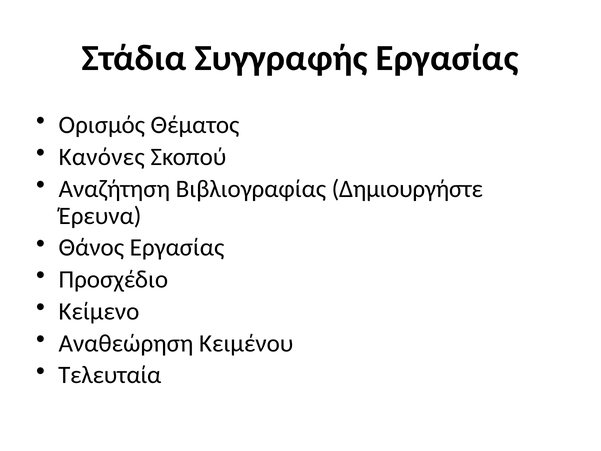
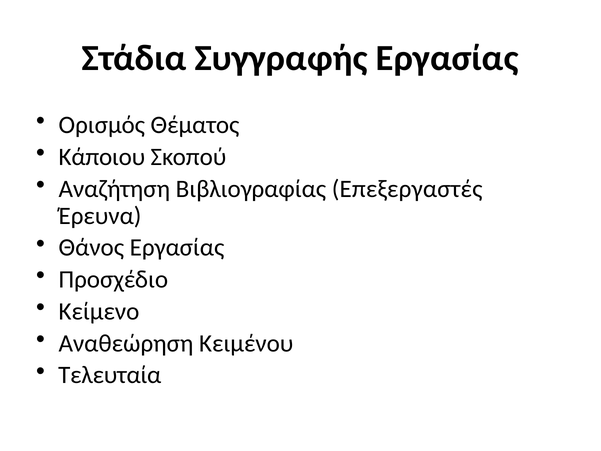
Κανόνες: Κανόνες -> Κάποιου
Δημιουργήστε: Δημιουργήστε -> Επεξεργαστές
